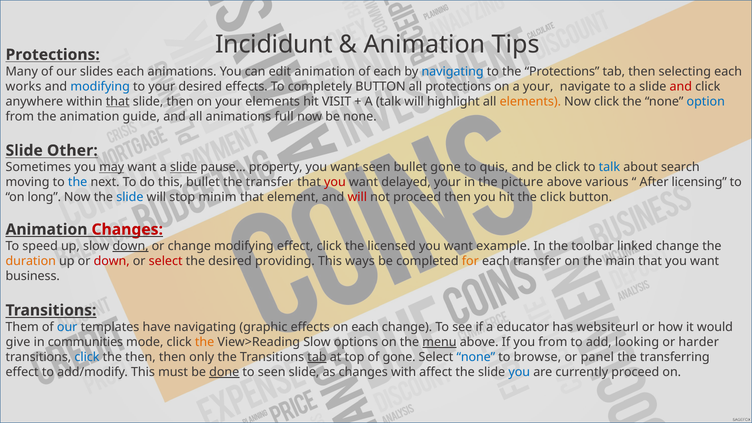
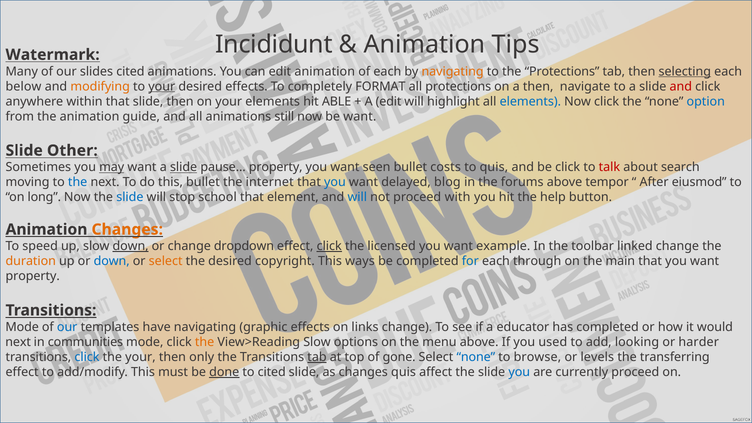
Protections at (53, 55): Protections -> Watermark
slides each: each -> cited
navigating at (453, 71) colour: blue -> orange
selecting underline: none -> present
works: works -> below
modifying at (100, 86) colour: blue -> orange
your at (162, 86) underline: none -> present
completely BUTTON: BUTTON -> FORMAT
a your: your -> then
that at (118, 101) underline: present -> none
VISIT: VISIT -> ABLE
A talk: talk -> edit
elements at (530, 101) colour: orange -> blue
full: full -> still
be none: none -> want
bullet gone: gone -> costs
talk at (609, 167) colour: blue -> red
the transfer: transfer -> internet
you at (335, 182) colour: red -> blue
delayed your: your -> blog
picture: picture -> forums
various: various -> tempor
licensing: licensing -> eiusmod
minim: minim -> school
will at (357, 197) colour: red -> blue
proceed then: then -> with
the click: click -> help
Changes at (127, 229) colour: red -> orange
change modifying: modifying -> dropdown
click at (329, 246) underline: none -> present
down at (112, 261) colour: red -> blue
select at (166, 261) colour: red -> orange
providing: providing -> copyright
for colour: orange -> blue
each transfer: transfer -> through
business at (33, 276): business -> property
Them at (22, 327): Them -> Mode
on each: each -> links
has websiteurl: websiteurl -> completed
give at (18, 342): give -> next
menu underline: present -> none
you from: from -> used
the then: then -> your
panel: panel -> levels
to seen: seen -> cited
changes with: with -> quis
